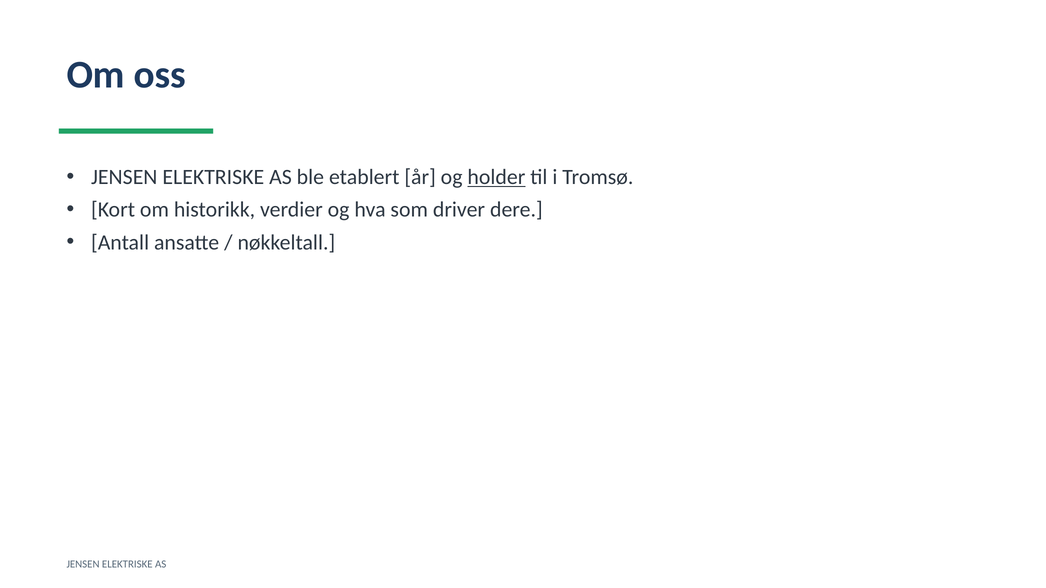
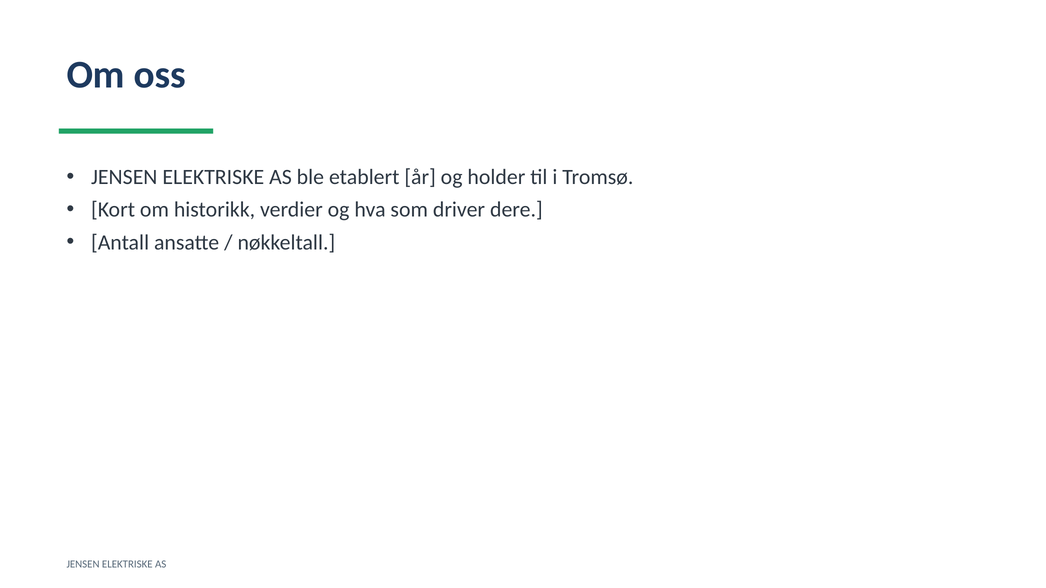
holder underline: present -> none
